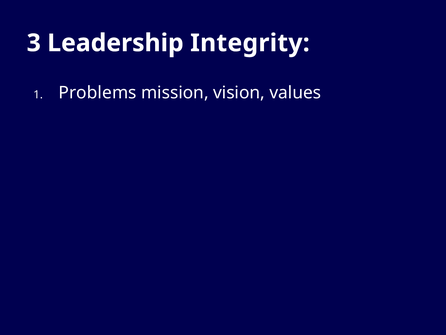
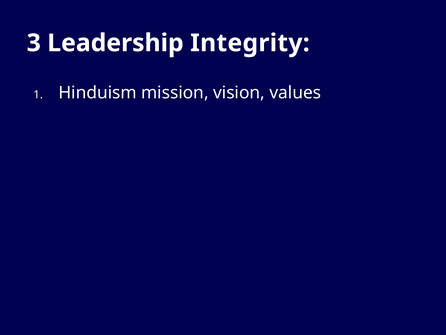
Problems: Problems -> Hinduism
